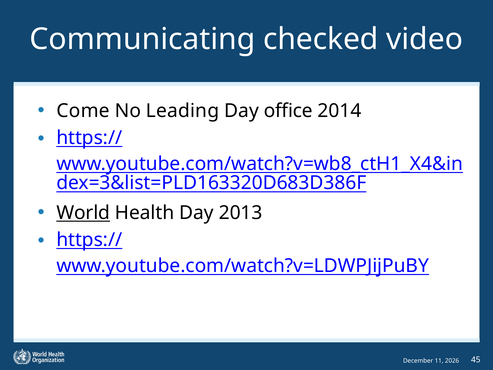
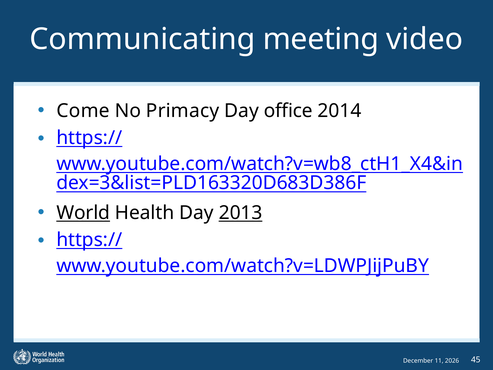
checked: checked -> meeting
Leading: Leading -> Primacy
2013 underline: none -> present
